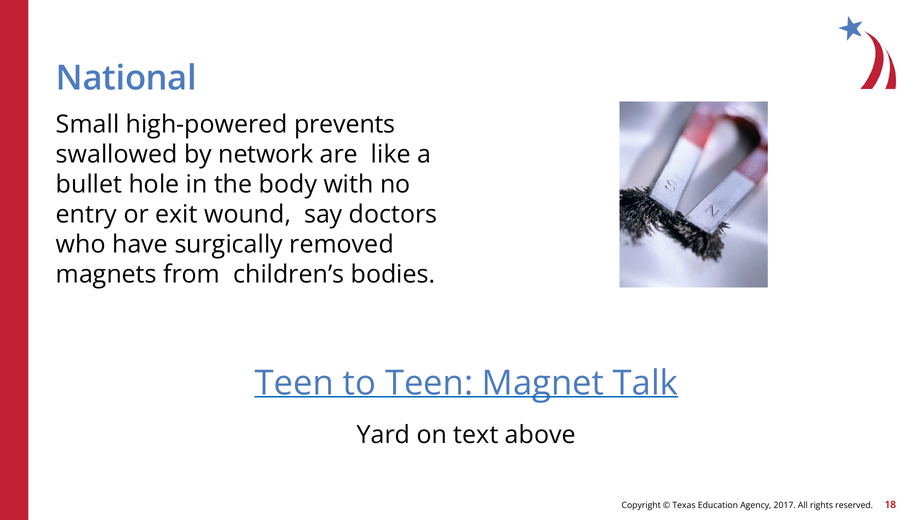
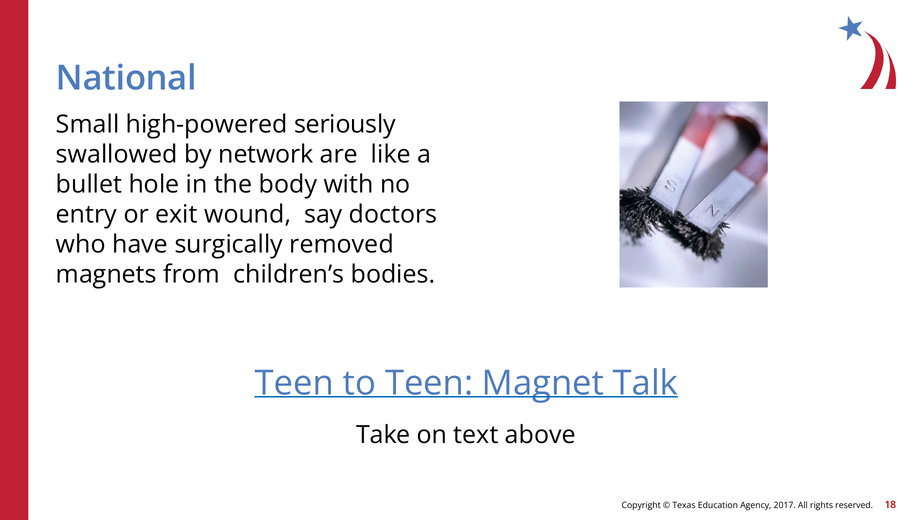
prevents: prevents -> seriously
Yard: Yard -> Take
